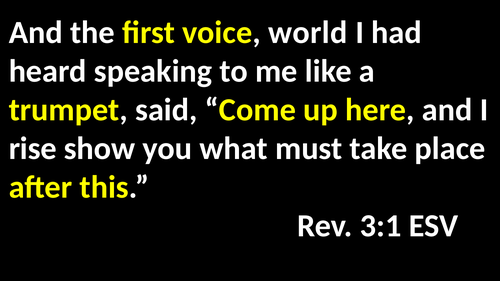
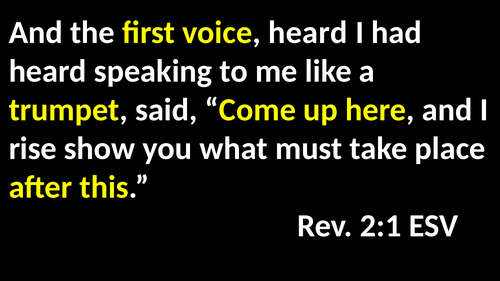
voice world: world -> heard
3:1: 3:1 -> 2:1
